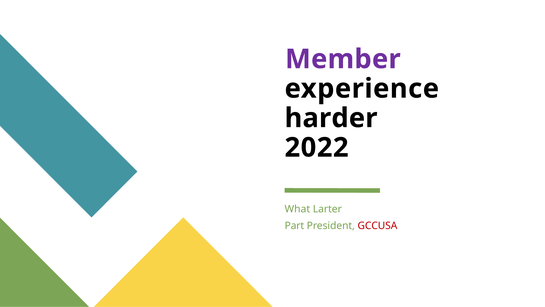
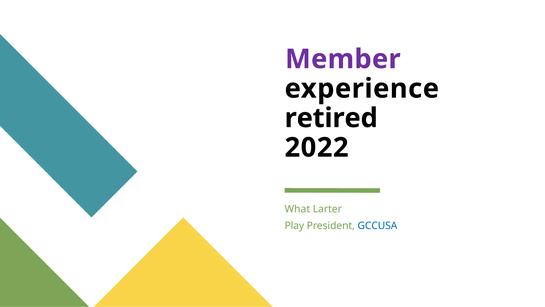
harder: harder -> retired
Part: Part -> Play
GCCUSA colour: red -> blue
